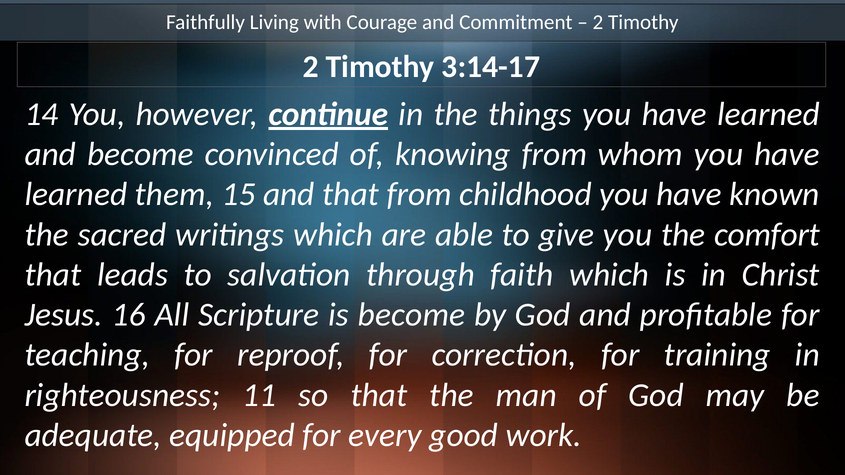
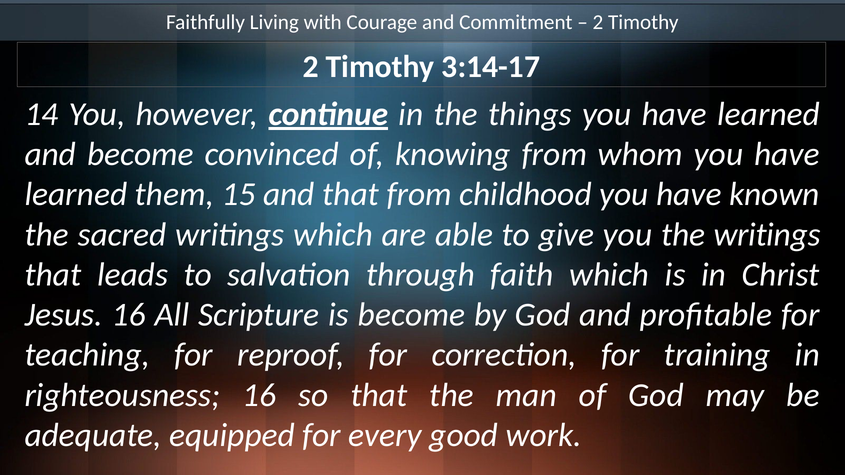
the comfort: comfort -> writings
righteousness 11: 11 -> 16
